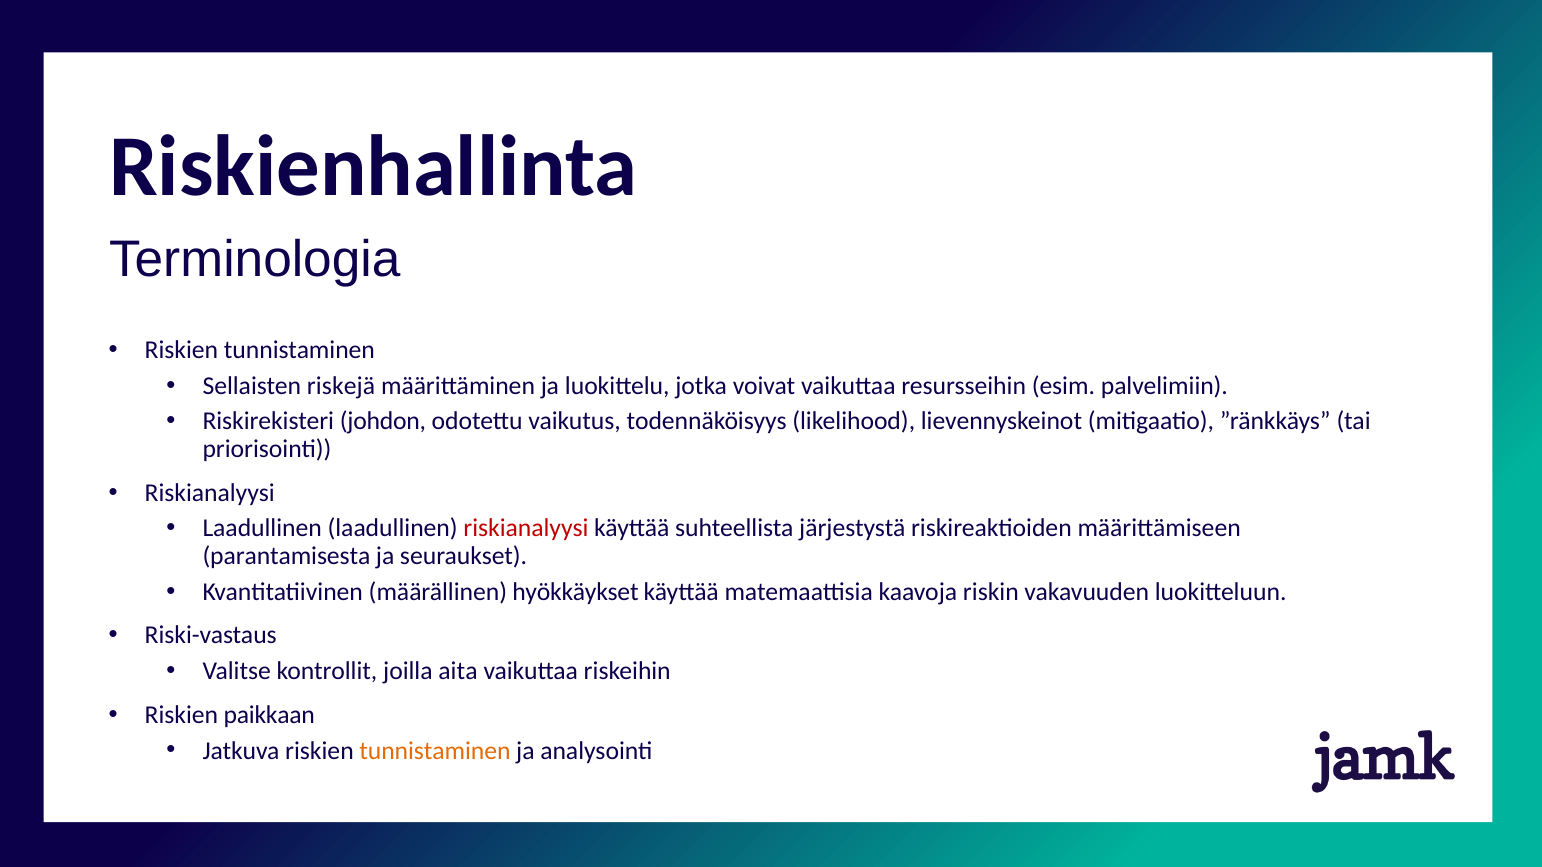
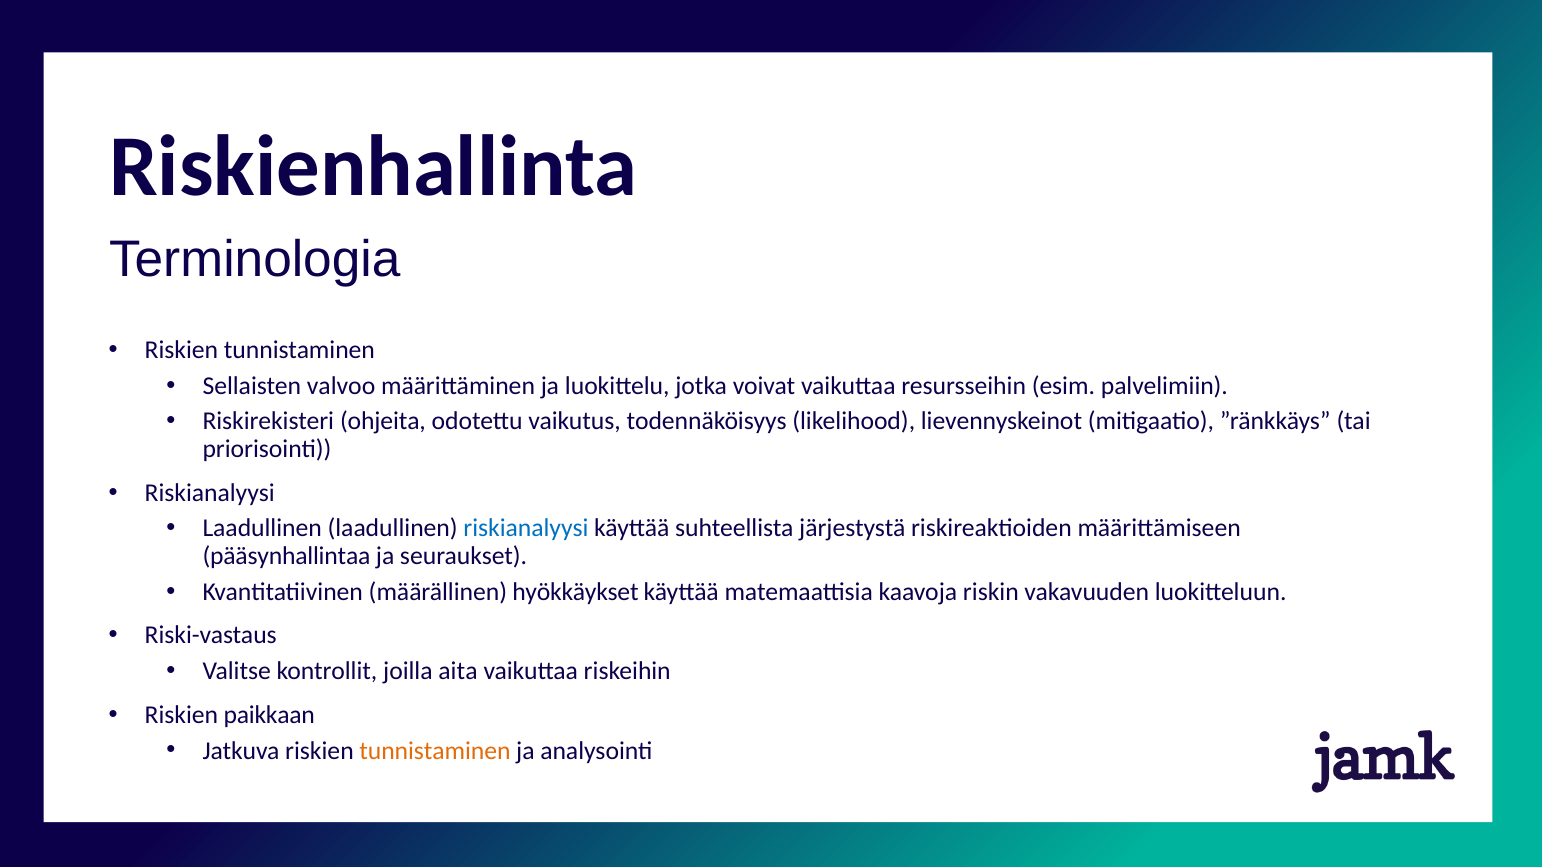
riskejä: riskejä -> valvoo
johdon: johdon -> ohjeita
riskianalyysi at (526, 529) colour: red -> blue
parantamisesta: parantamisesta -> pääsynhallintaa
